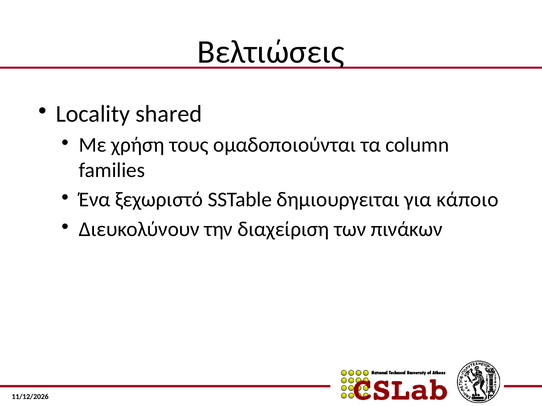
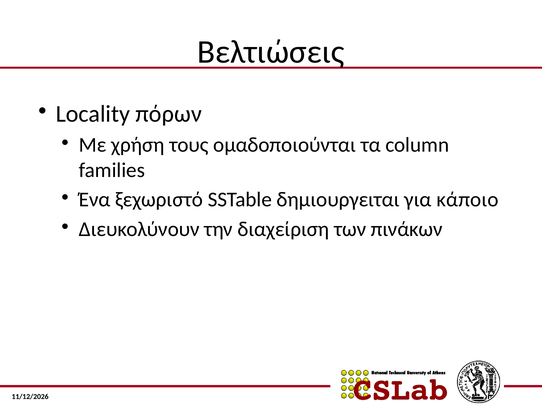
shared: shared -> πόρων
